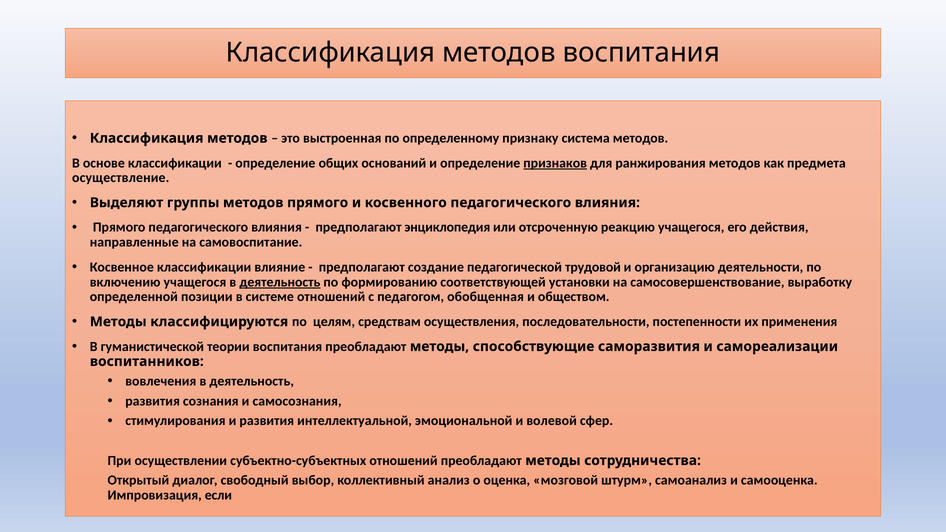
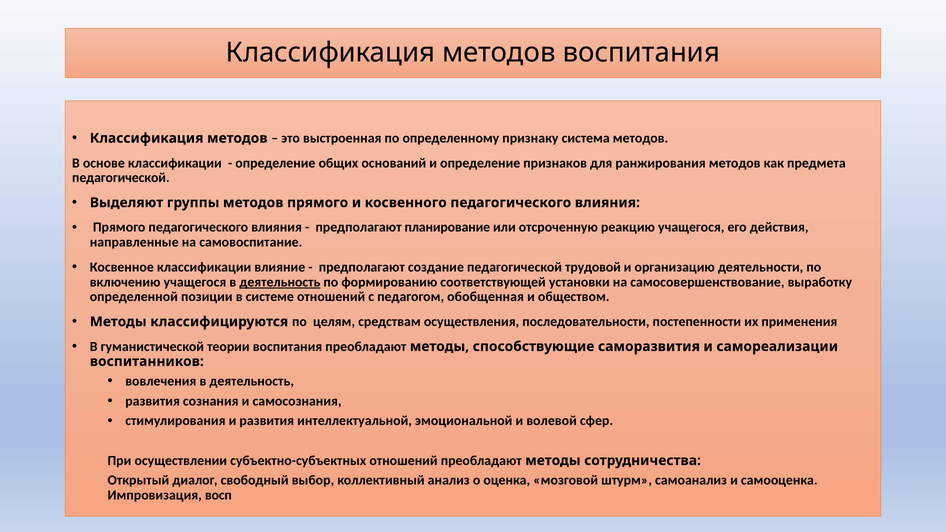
признаков underline: present -> none
осуществление at (121, 178): осуществление -> педагогической
энциклопедия: энциклопедия -> планирование
если: если -> восп
